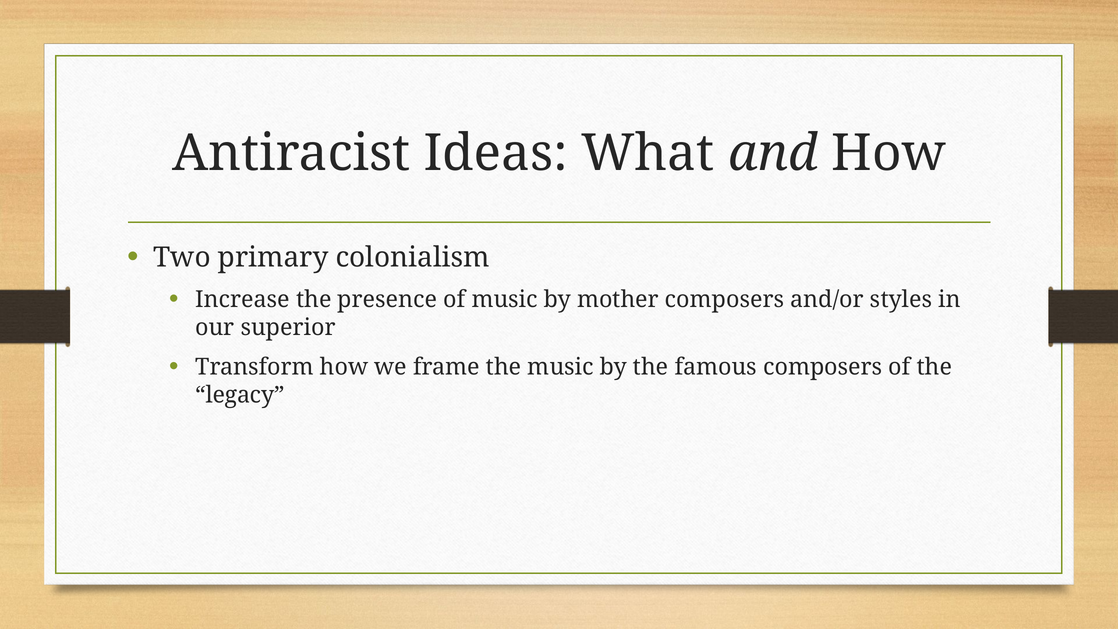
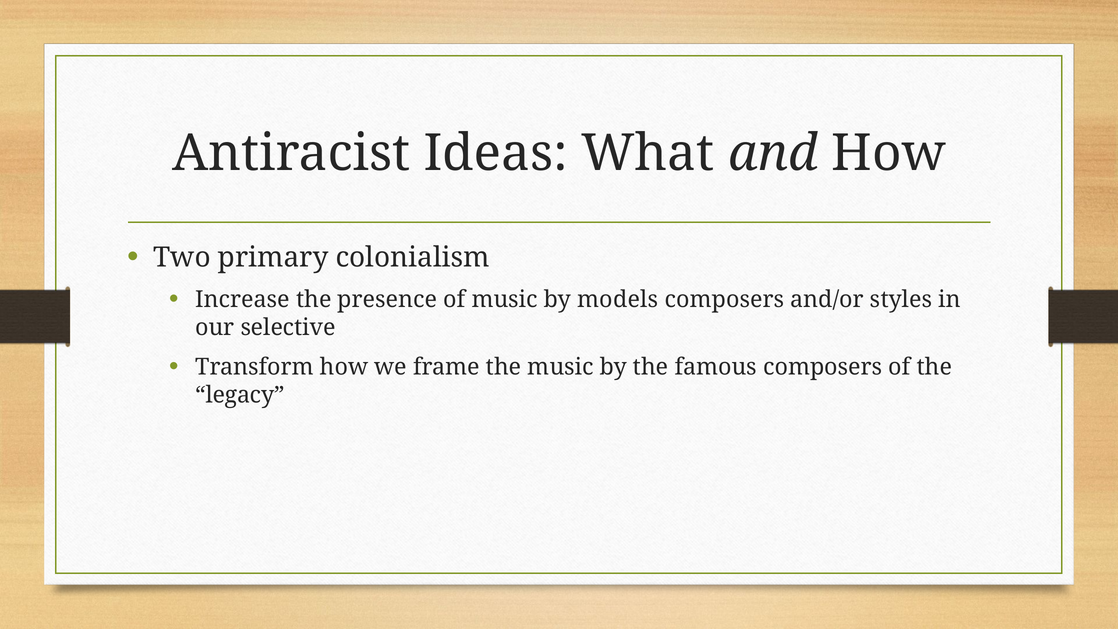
mother: mother -> models
superior: superior -> selective
